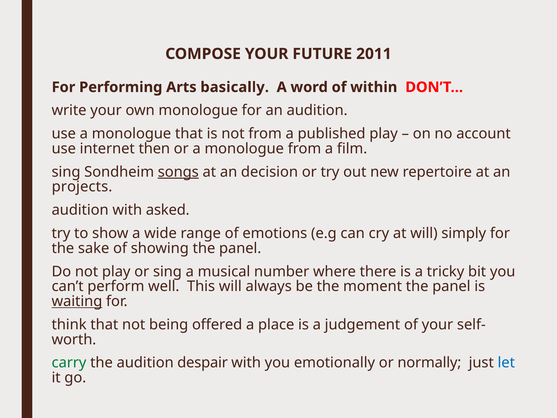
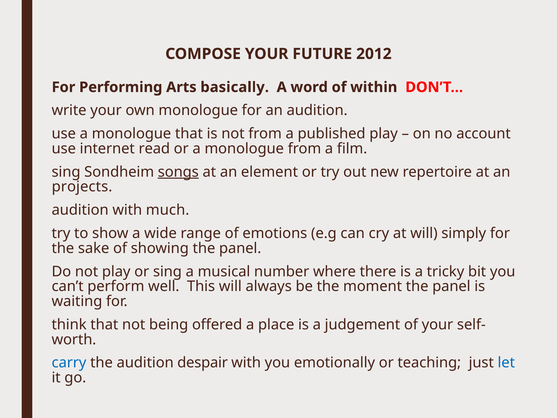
2011: 2011 -> 2012
then: then -> read
decision: decision -> element
asked: asked -> much
waiting underline: present -> none
carry colour: green -> blue
normally: normally -> teaching
